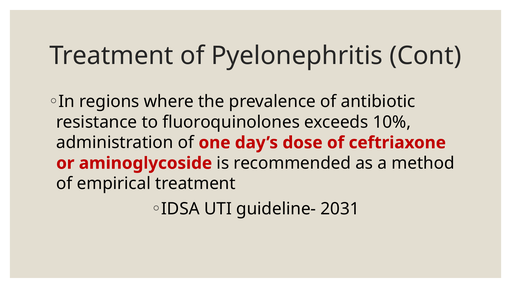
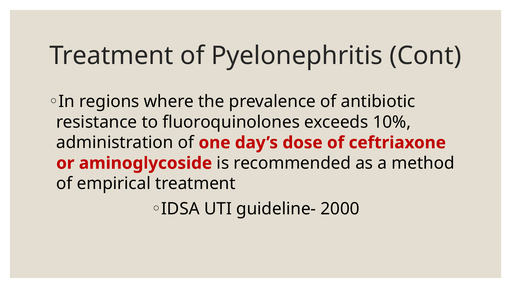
2031: 2031 -> 2000
